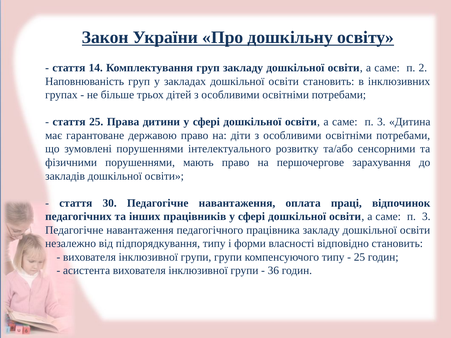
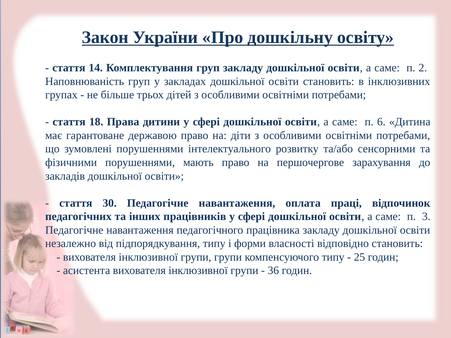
стаття 25: 25 -> 18
3 at (381, 122): 3 -> 6
